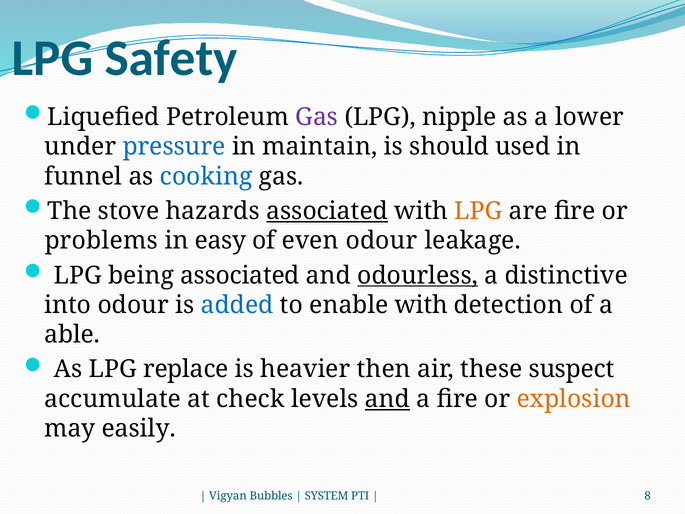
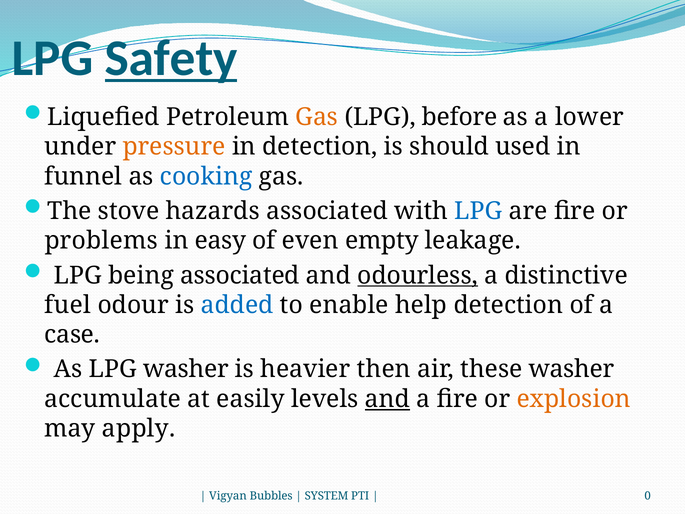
Safety underline: none -> present
Gas at (317, 117) colour: purple -> orange
nipple: nipple -> before
pressure colour: blue -> orange
in maintain: maintain -> detection
associated at (327, 211) underline: present -> none
LPG at (478, 211) colour: orange -> blue
even odour: odour -> empty
into: into -> fuel
enable with: with -> help
able: able -> case
LPG replace: replace -> washer
these suspect: suspect -> washer
check: check -> easily
easily: easily -> apply
8: 8 -> 0
